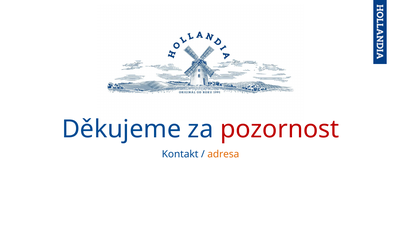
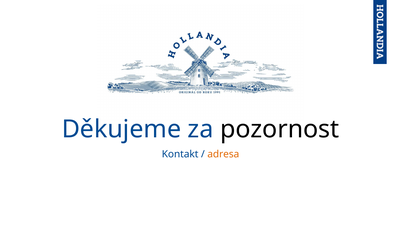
pozornost colour: red -> black
